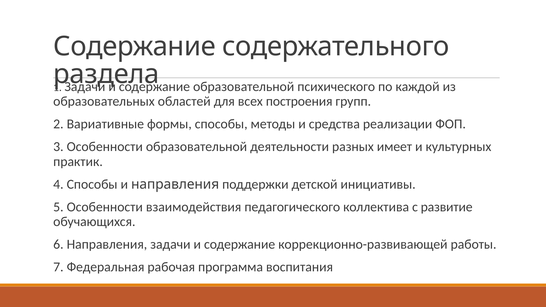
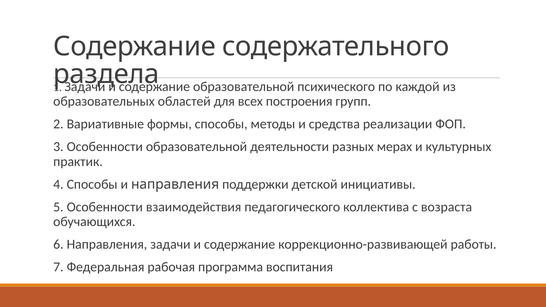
имеет: имеет -> мерах
развитие: развитие -> возраста
